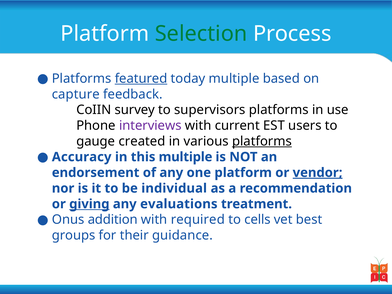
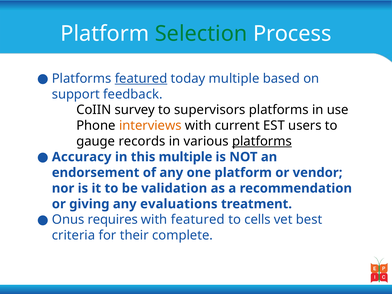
capture: capture -> support
interviews colour: purple -> orange
created: created -> records
vendor underline: present -> none
individual: individual -> validation
giving underline: present -> none
addition: addition -> requires
with required: required -> featured
groups: groups -> criteria
guidance: guidance -> complete
